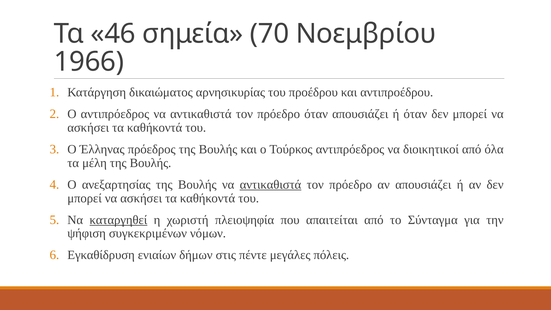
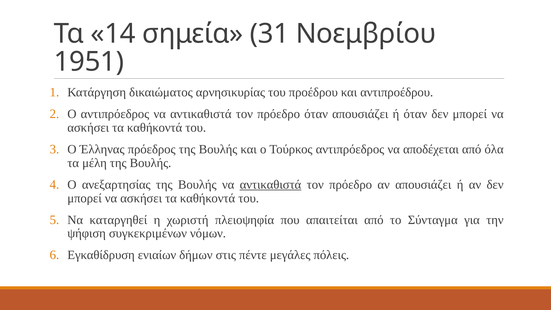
46: 46 -> 14
70: 70 -> 31
1966: 1966 -> 1951
διοικητικοί: διοικητικοί -> αποδέχεται
καταργηθεί underline: present -> none
